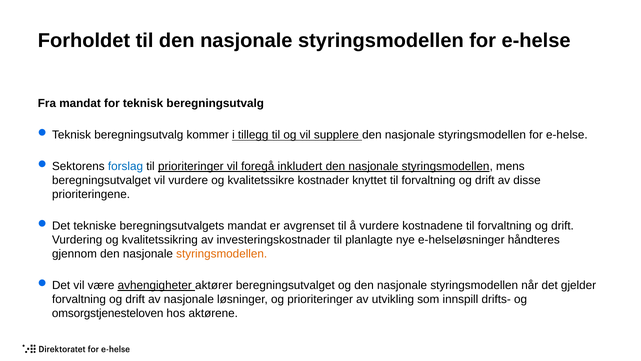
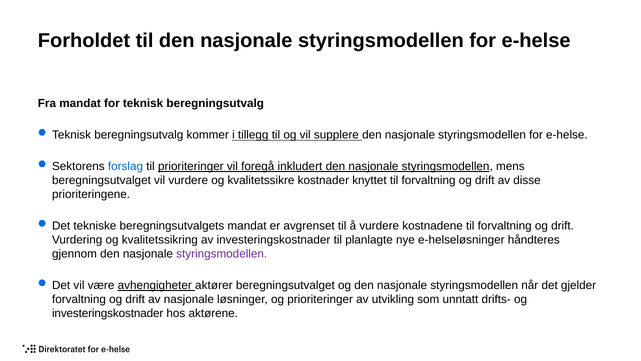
styringsmodellen at (222, 254) colour: orange -> purple
innspill: innspill -> unntatt
omsorgstjenesteloven at (108, 313): omsorgstjenesteloven -> investeringskostnader
